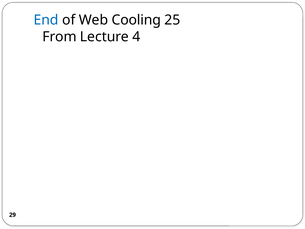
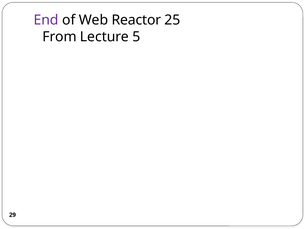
End colour: blue -> purple
Cooling: Cooling -> Reactor
4: 4 -> 5
